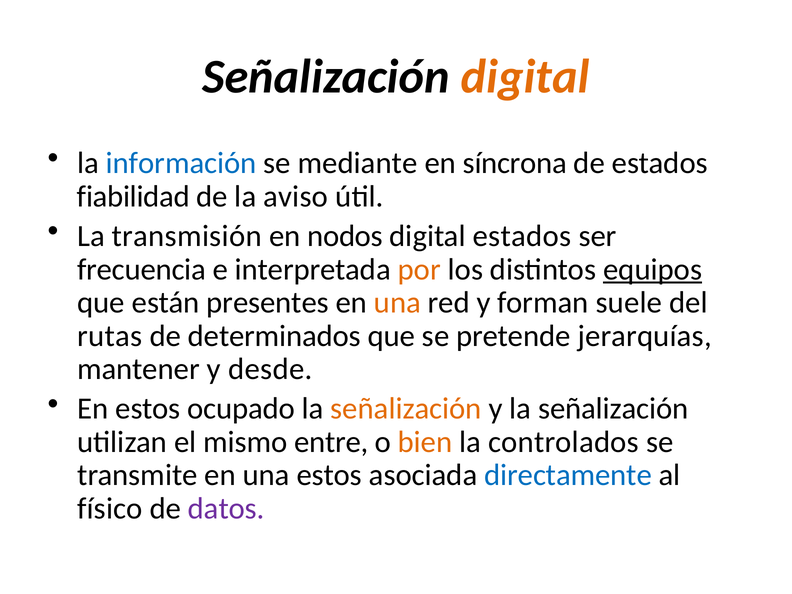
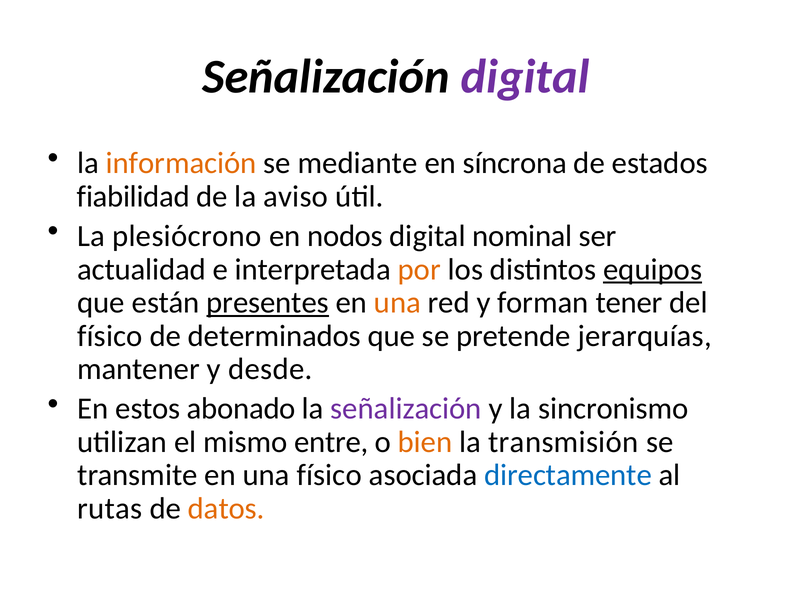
digital at (525, 77) colour: orange -> purple
información colour: blue -> orange
transmisión: transmisión -> plesiócrono
digital estados: estados -> nominal
frecuencia: frecuencia -> actualidad
presentes underline: none -> present
suele: suele -> tener
rutas at (110, 336): rutas -> físico
ocupado: ocupado -> abonado
señalización at (406, 409) colour: orange -> purple
y la señalización: señalización -> sincronismo
controlados: controlados -> transmisión
una estos: estos -> físico
físico: físico -> rutas
datos colour: purple -> orange
